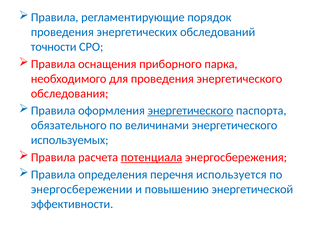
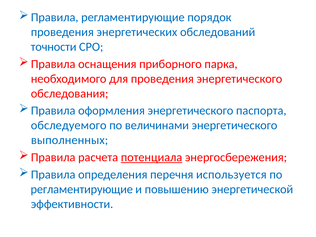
энергетического at (190, 111) underline: present -> none
обязательного: обязательного -> обследуемого
используемых: используемых -> выполненных
энергосбережении at (82, 189): энергосбережении -> регламентирующие
